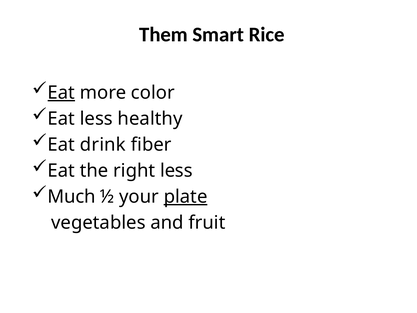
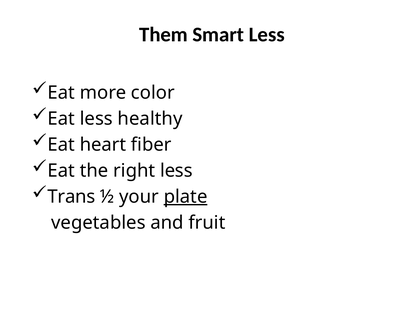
Smart Rice: Rice -> Less
Eat at (61, 93) underline: present -> none
drink: drink -> heart
Much: Much -> Trans
